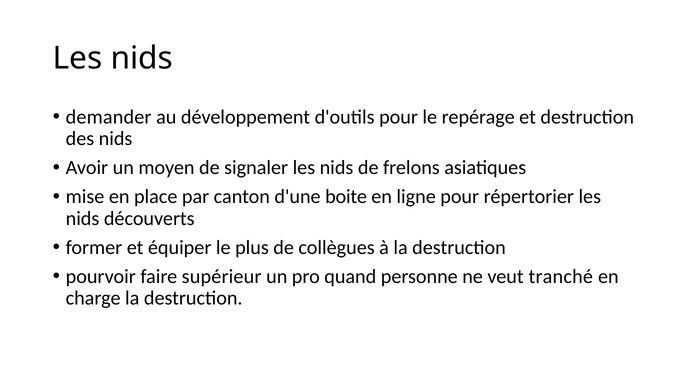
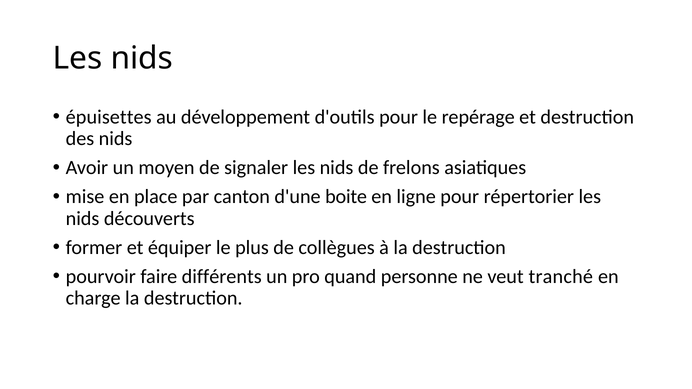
demander: demander -> épuisettes
supérieur: supérieur -> différents
